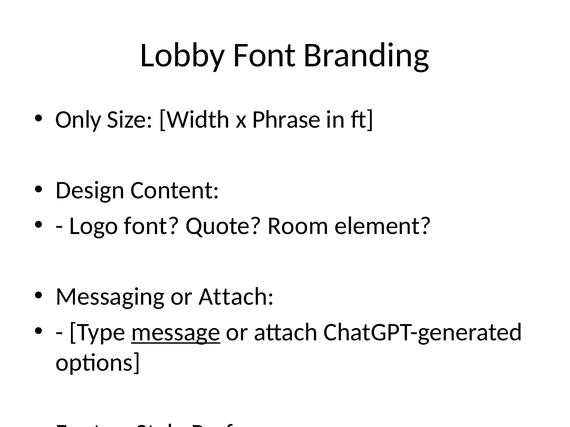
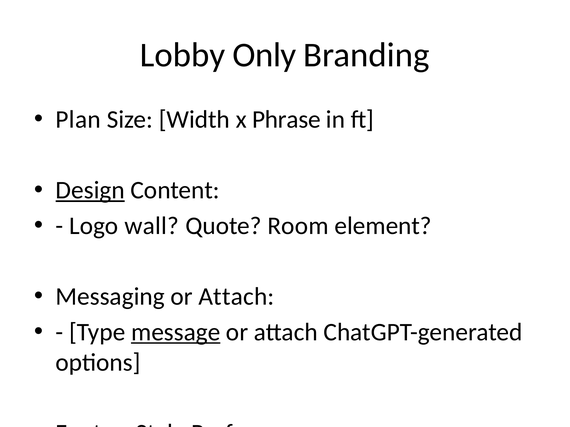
Lobby Font: Font -> Only
Only: Only -> Plan
Design underline: none -> present
Logo font: font -> wall
